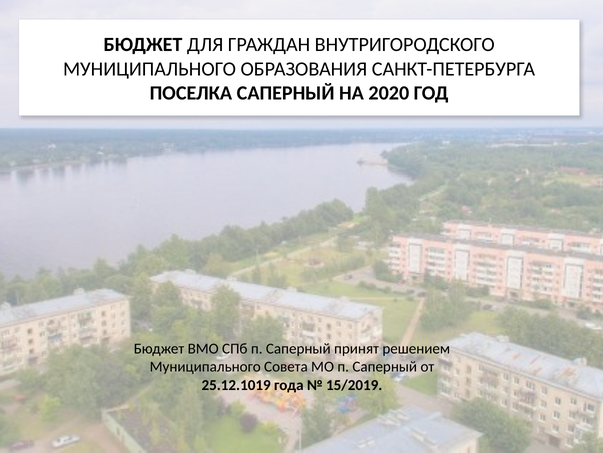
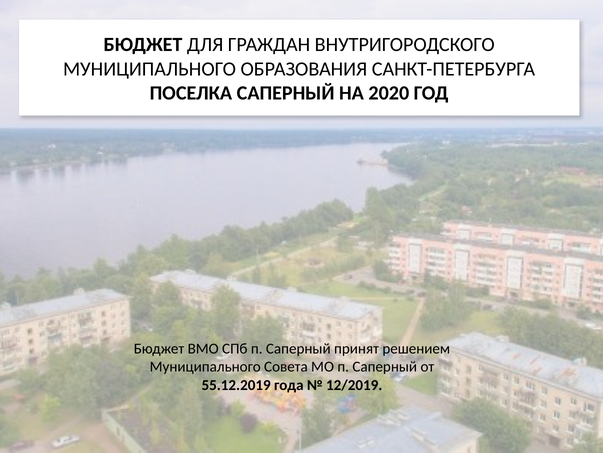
25.12.1019: 25.12.1019 -> 55.12.2019
15/2019: 15/2019 -> 12/2019
